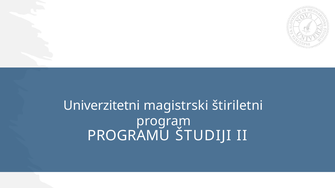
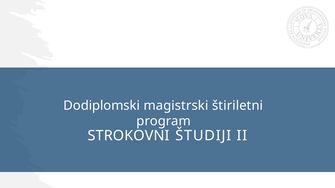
Univerzitetni: Univerzitetni -> Dodiplomski
PROGRAMU: PROGRAMU -> STROKOVNI
